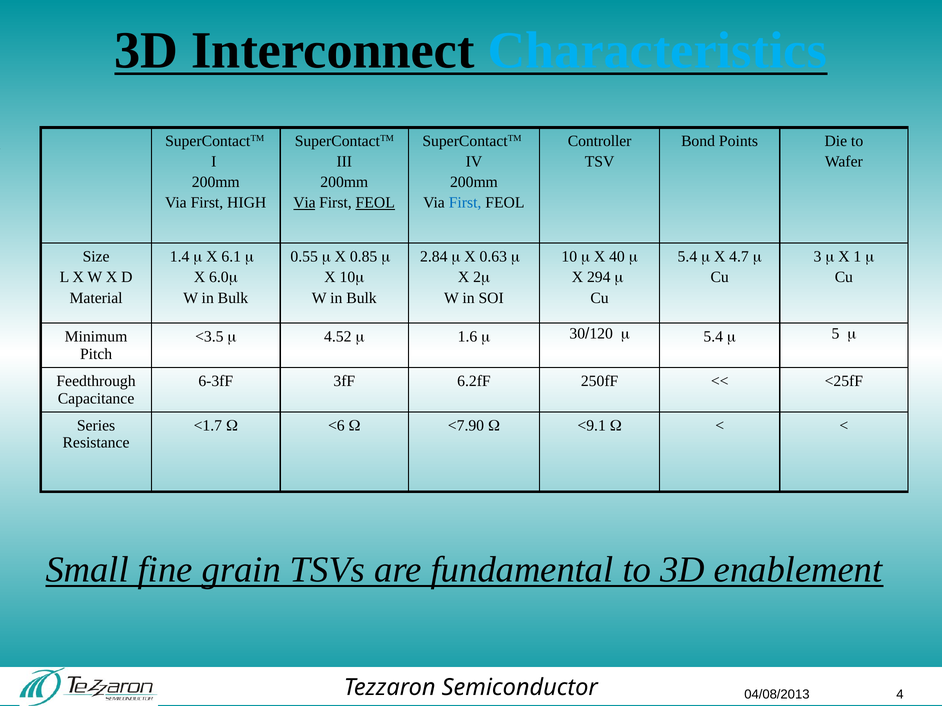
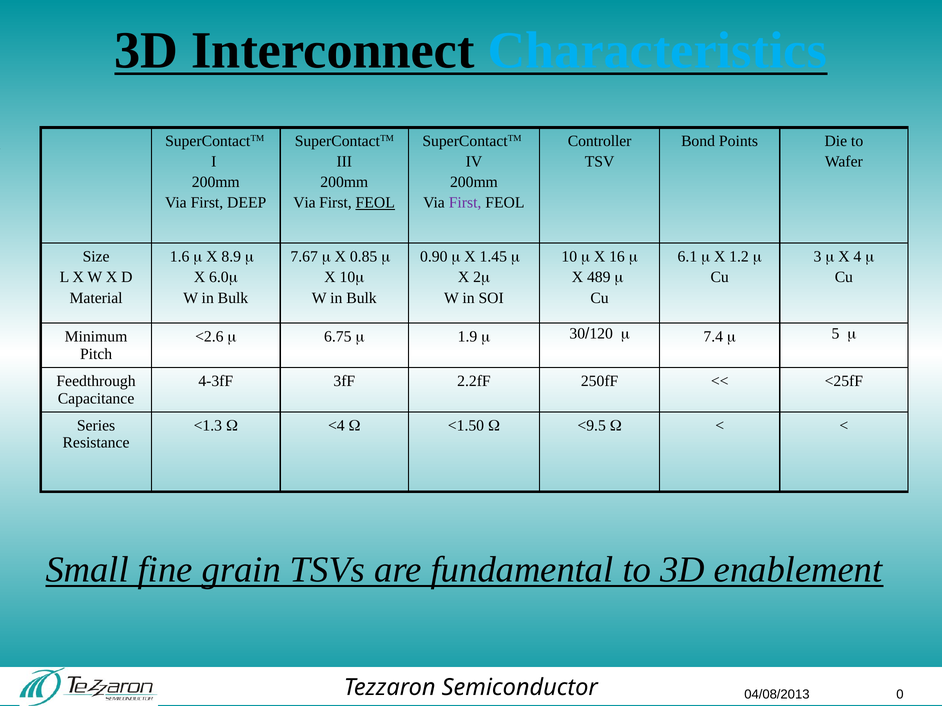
HIGH: HIGH -> DEEP
Via at (304, 203) underline: present -> none
First at (465, 203) colour: blue -> purple
1.4: 1.4 -> 1.6
6.1: 6.1 -> 8.9
0.55: 0.55 -> 7.67
2.84: 2.84 -> 0.90
0.63: 0.63 -> 1.45
40: 40 -> 16
5.4 at (687, 257): 5.4 -> 6.1
4.7: 4.7 -> 1.2
1: 1 -> 4
294: 294 -> 489
<3.5: <3.5 -> <2.6
4.52: 4.52 -> 6.75
1.6: 1.6 -> 1.9
5.4 at (713, 337): 5.4 -> 7.4
6-3fF: 6-3fF -> 4-3fF
6.2fF: 6.2fF -> 2.2fF
<1.7: <1.7 -> <1.3
<6: <6 -> <4
<7.90: <7.90 -> <1.50
<9.1: <9.1 -> <9.5
4: 4 -> 0
